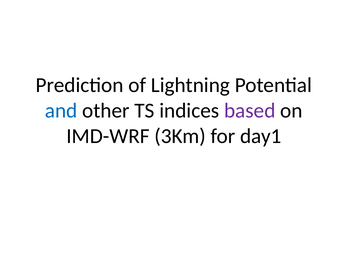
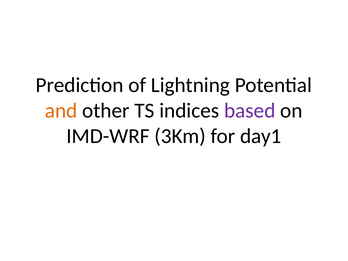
and colour: blue -> orange
